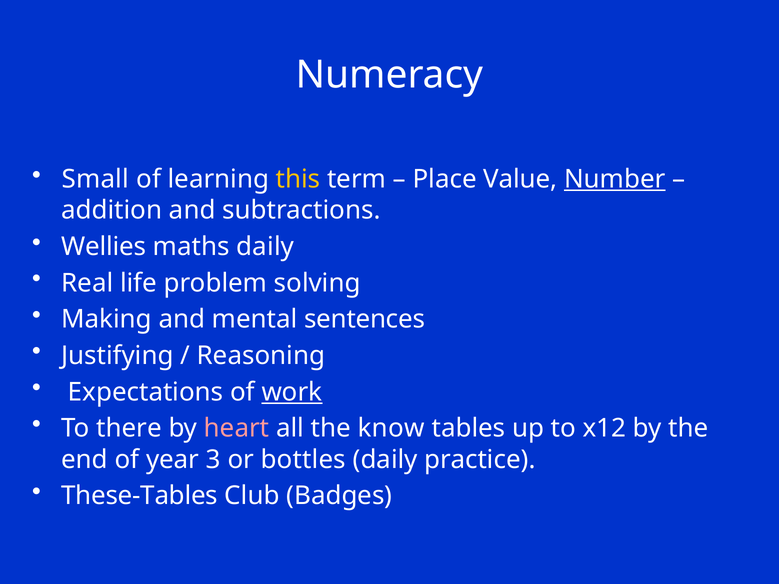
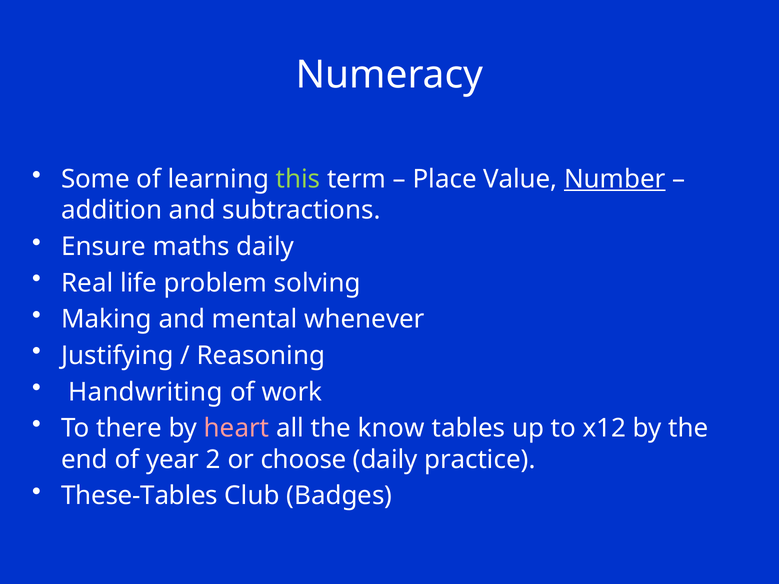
Small: Small -> Some
this colour: yellow -> light green
Wellies: Wellies -> Ensure
sentences: sentences -> whenever
Expectations: Expectations -> Handwriting
work underline: present -> none
3: 3 -> 2
bottles: bottles -> choose
